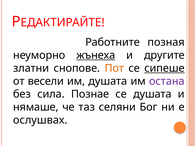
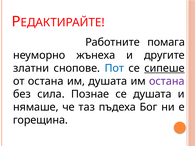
позная: позная -> помага
жънеха underline: present -> none
Пот colour: orange -> blue
от весели: весели -> остана
селяни: селяни -> пъдеха
ослушвах: ослушвах -> горещина
